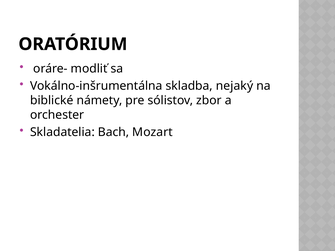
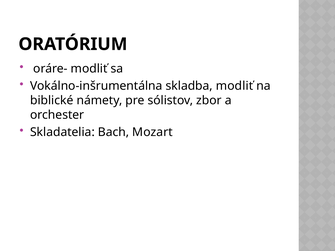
skladba nejaký: nejaký -> modliť
